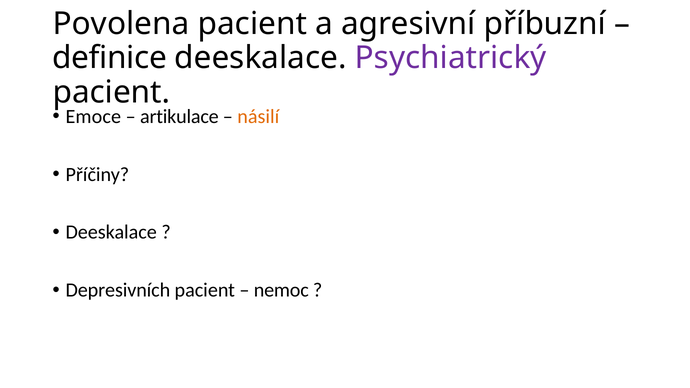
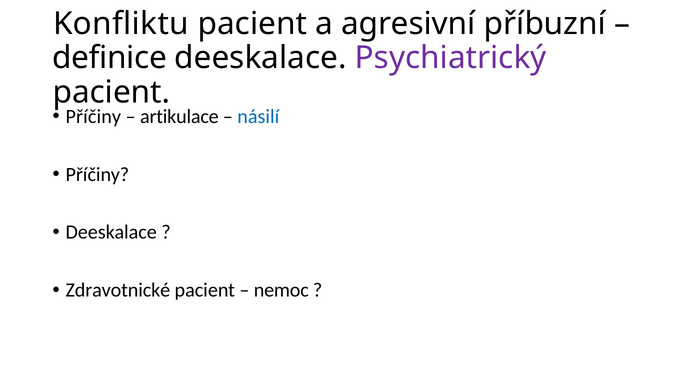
Povolena: Povolena -> Konfliktu
Emoce at (93, 117): Emoce -> Příčiny
násilí colour: orange -> blue
Depresivních: Depresivních -> Zdravotnické
